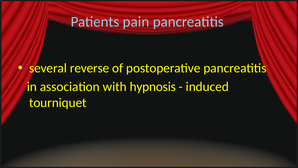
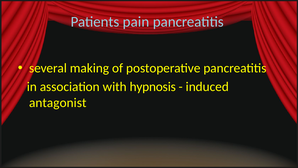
reverse: reverse -> making
tourniquet: tourniquet -> antagonist
